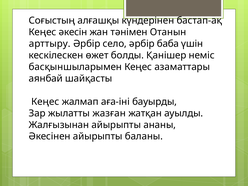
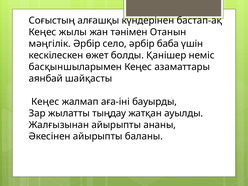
әкесін: әкесін -> жылы
арттыру: арттыру -> мәңгілік
жазған: жазған -> тыңдау
